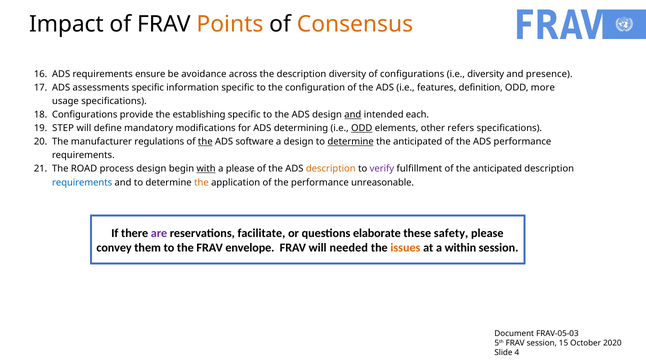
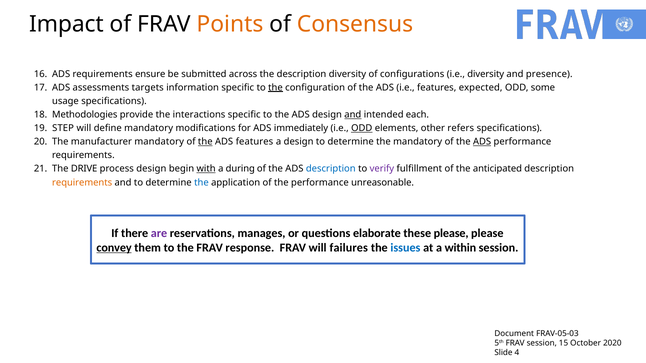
avoidance: avoidance -> submitted
assessments specific: specific -> targets
the at (275, 88) underline: none -> present
definition: definition -> expected
more: more -> some
Configurations at (85, 115): Configurations -> Methodologies
establishing: establishing -> interactions
determining: determining -> immediately
manufacturer regulations: regulations -> mandatory
ADS software: software -> features
determine at (351, 142) underline: present -> none
anticipated at (418, 142): anticipated -> mandatory
ADS at (482, 142) underline: none -> present
ROAD: ROAD -> DRIVE
a please: please -> during
description at (331, 169) colour: orange -> blue
requirements at (82, 183) colour: blue -> orange
the at (201, 183) colour: orange -> blue
facilitate: facilitate -> manages
these safety: safety -> please
convey underline: none -> present
envelope: envelope -> response
needed: needed -> failures
issues colour: orange -> blue
